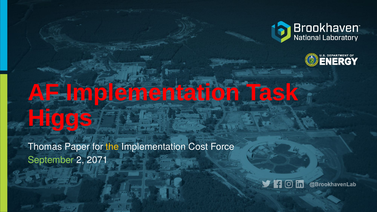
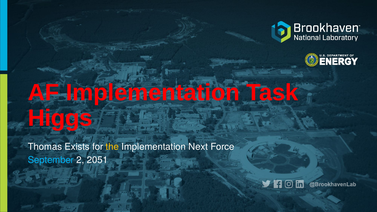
Paper: Paper -> Exists
Cost: Cost -> Next
September colour: light green -> light blue
2071: 2071 -> 2051
